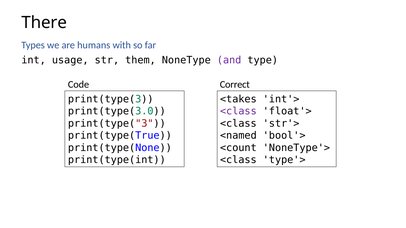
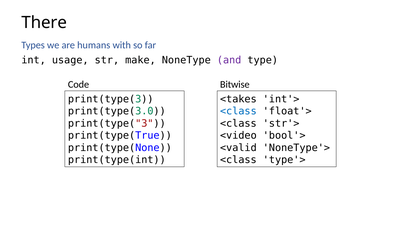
them: them -> make
Correct: Correct -> Bitwise
<class at (238, 111) colour: purple -> blue
<named: <named -> <video
<count: <count -> <valid
